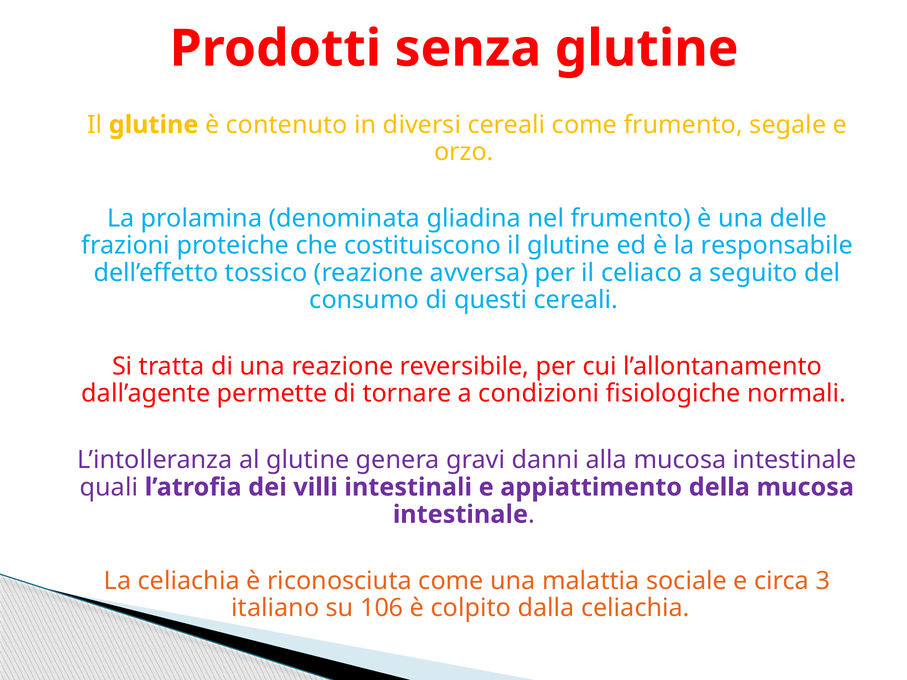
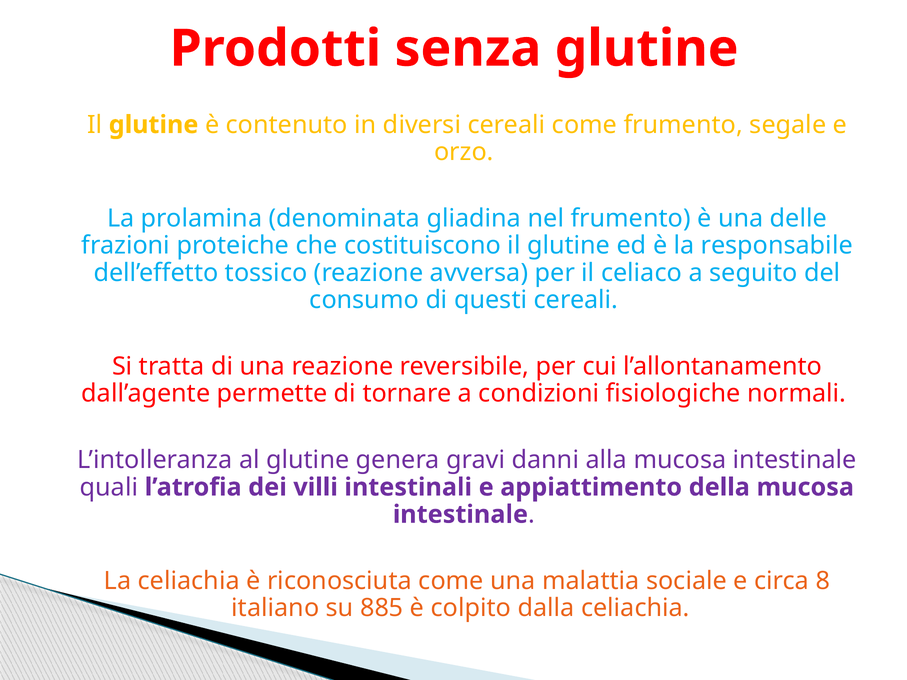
3: 3 -> 8
106: 106 -> 885
